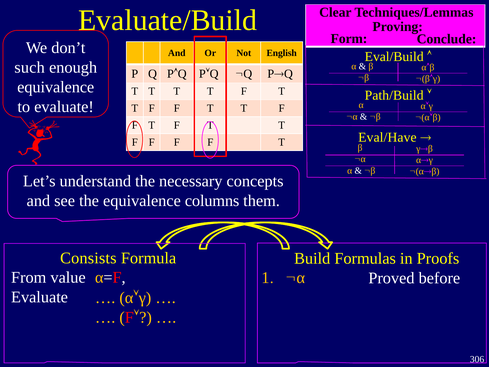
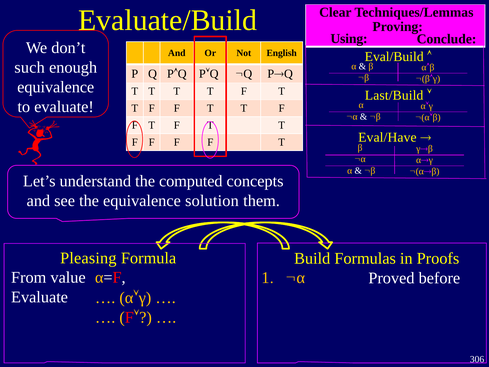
Form: Form -> Using
Path/Build: Path/Build -> Last/Build
necessary: necessary -> computed
columns: columns -> solution
Consists: Consists -> Pleasing
